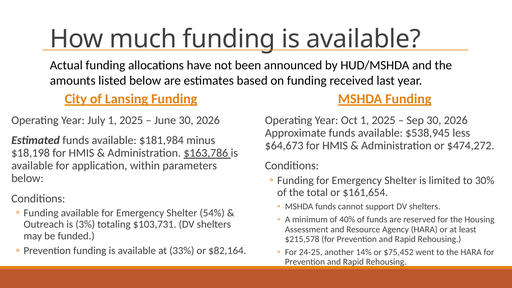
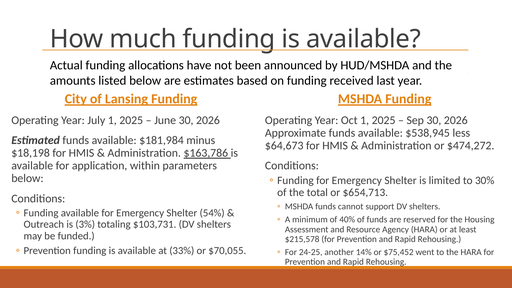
$161,654: $161,654 -> $654,713
$82,164: $82,164 -> $70,055
